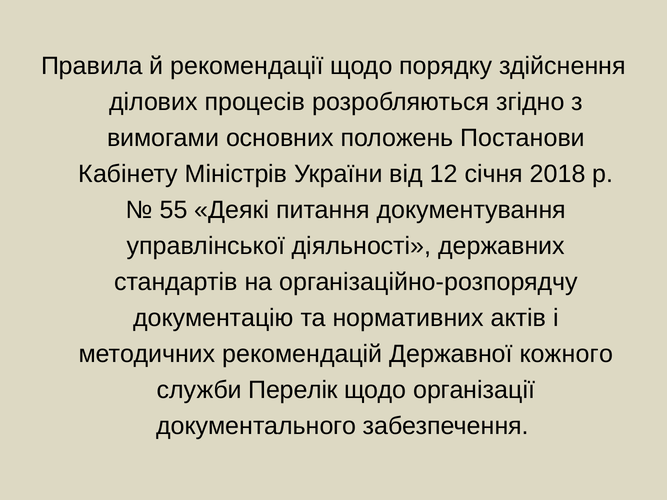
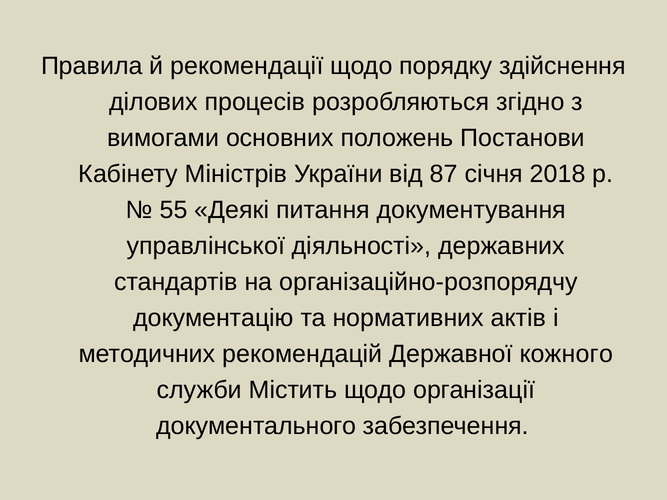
12: 12 -> 87
Перелік: Перелік -> Містить
